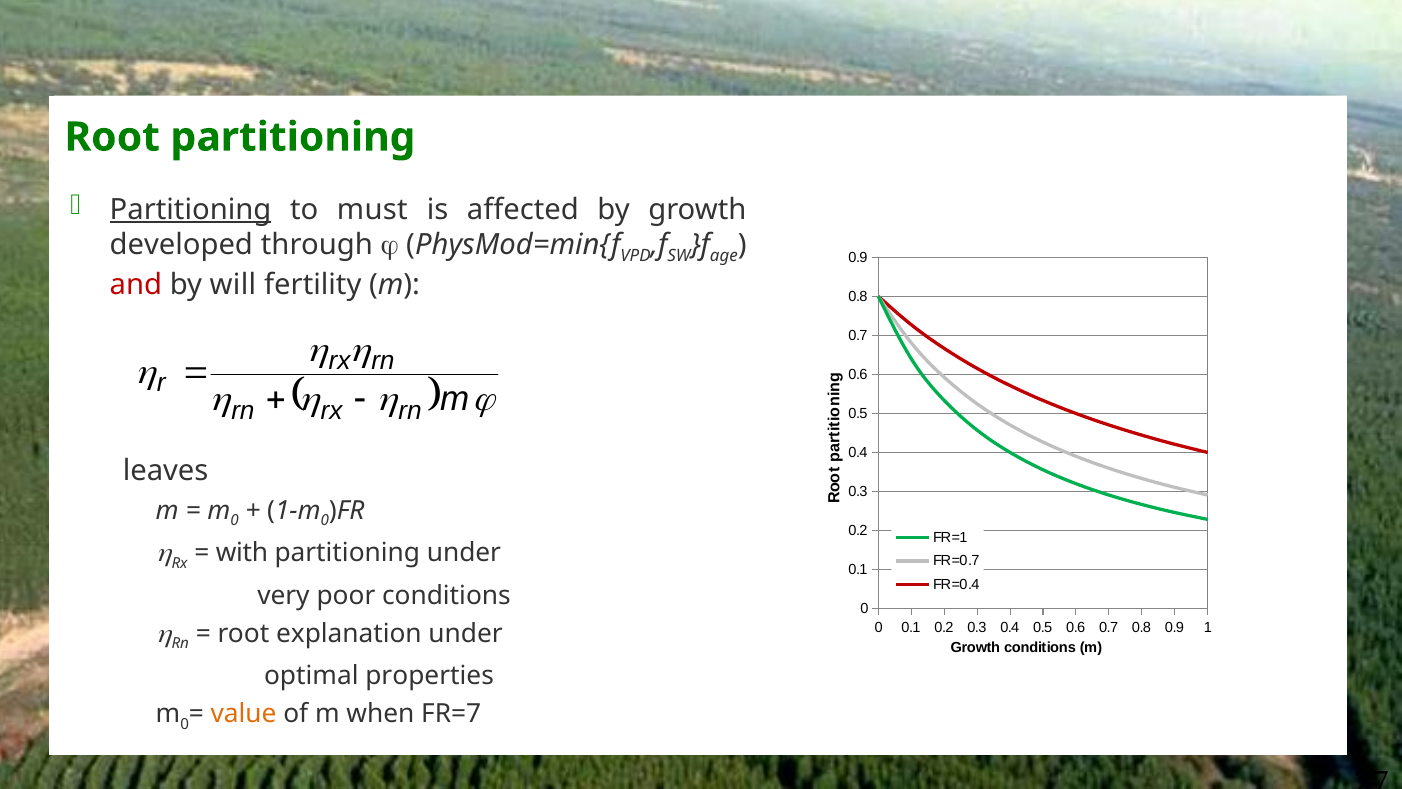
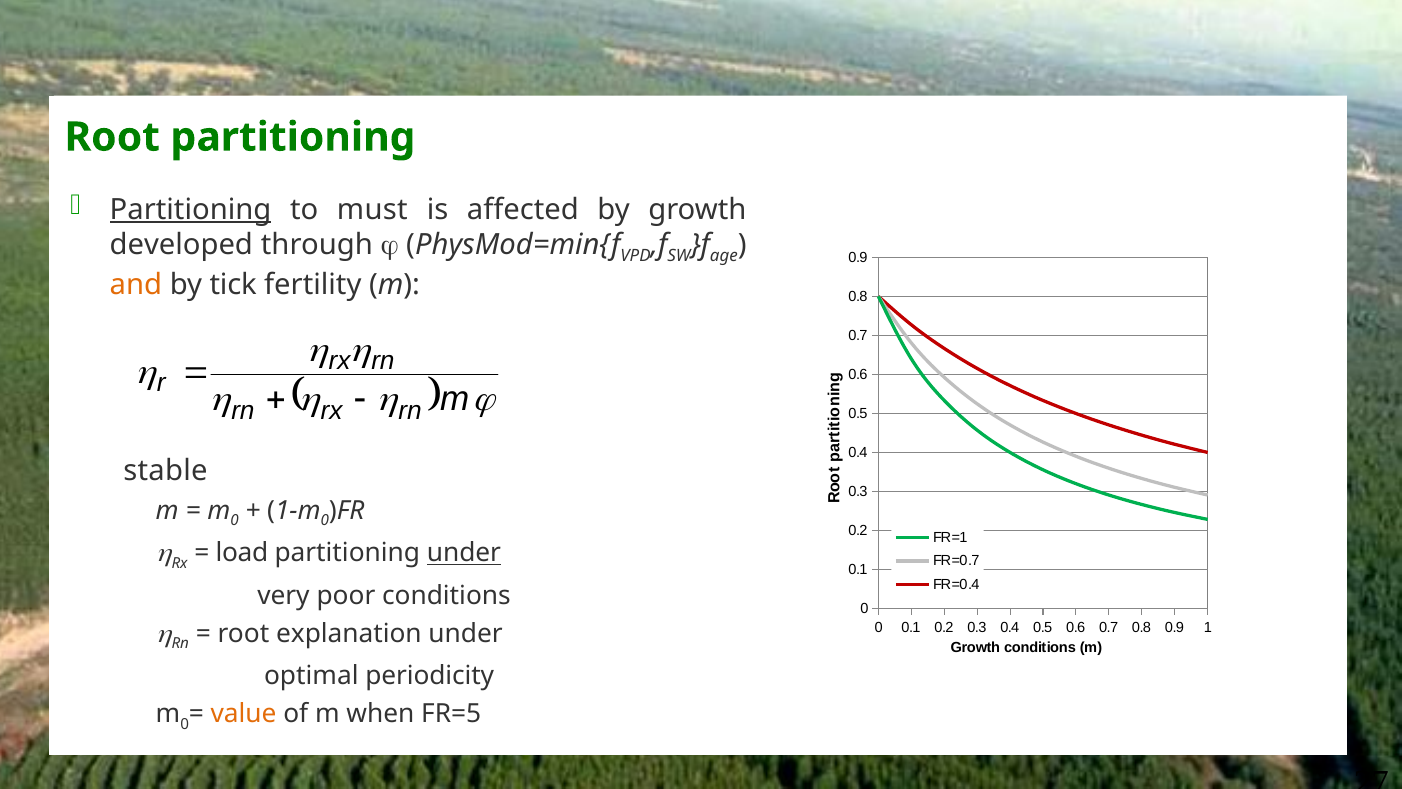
and colour: red -> orange
will: will -> tick
leaves: leaves -> stable
with: with -> load
under at (464, 553) underline: none -> present
properties: properties -> periodicity
FR=7: FR=7 -> FR=5
